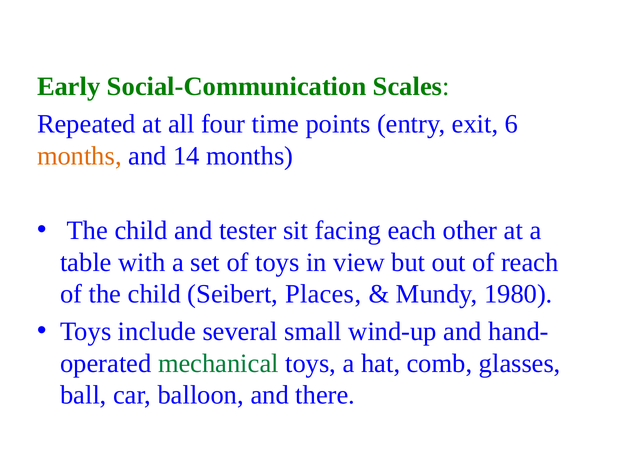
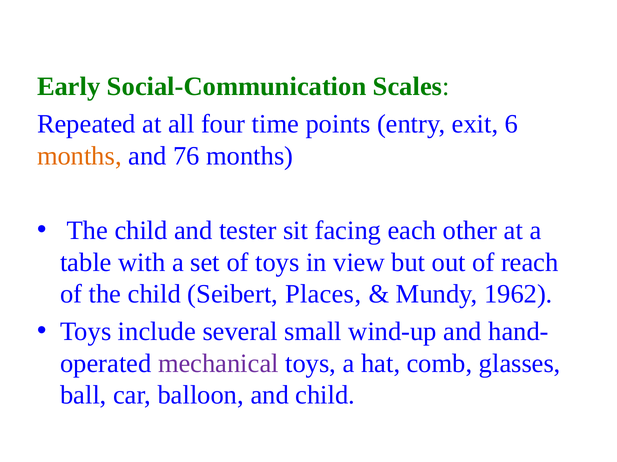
14: 14 -> 76
1980: 1980 -> 1962
mechanical colour: green -> purple
and there: there -> child
